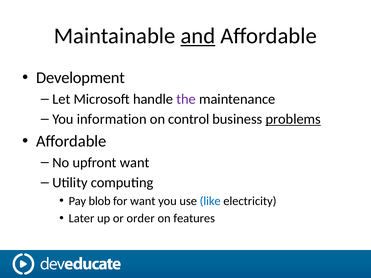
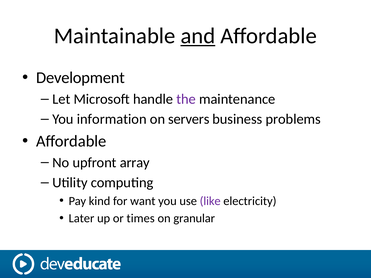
control: control -> servers
problems underline: present -> none
upfront want: want -> array
blob: blob -> kind
like colour: blue -> purple
order: order -> times
features: features -> granular
